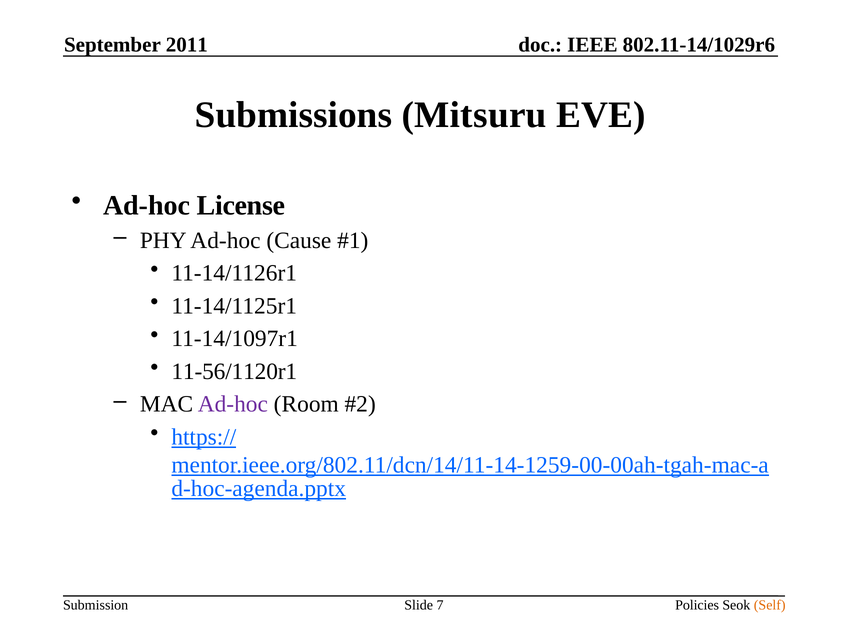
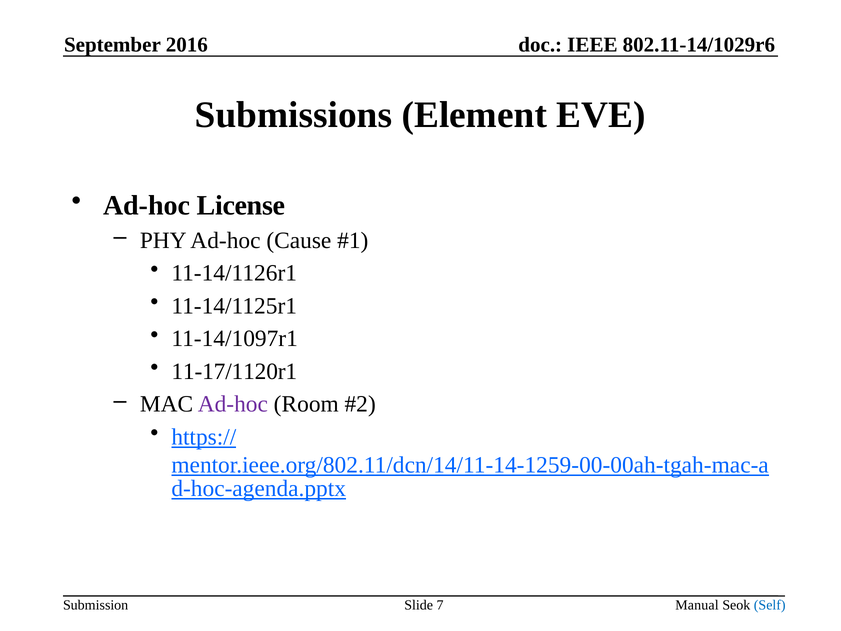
2011: 2011 -> 2016
Mitsuru: Mitsuru -> Element
11-56/1120r1: 11-56/1120r1 -> 11-17/1120r1
Policies: Policies -> Manual
Self colour: orange -> blue
